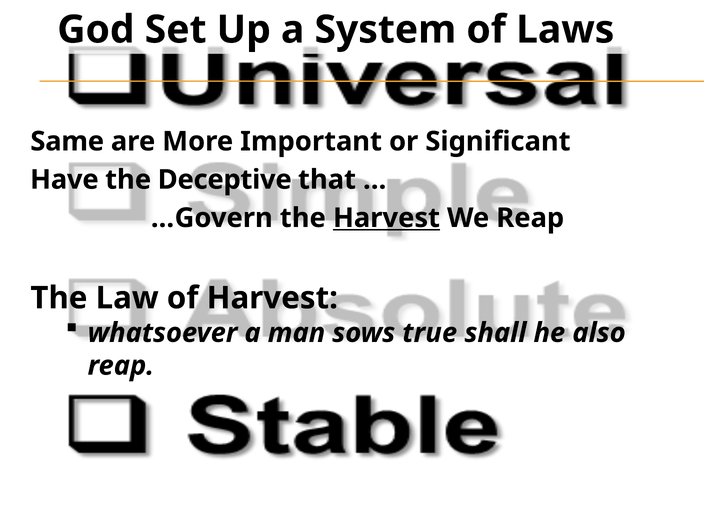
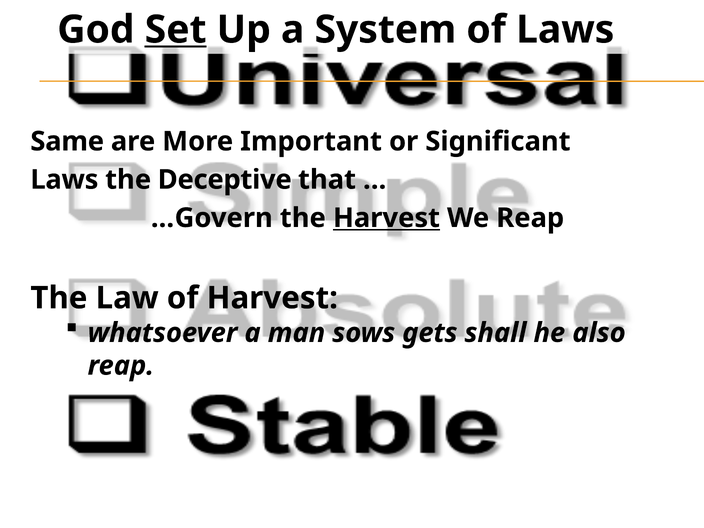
Set underline: none -> present
Have at (64, 180): Have -> Laws
true: true -> gets
